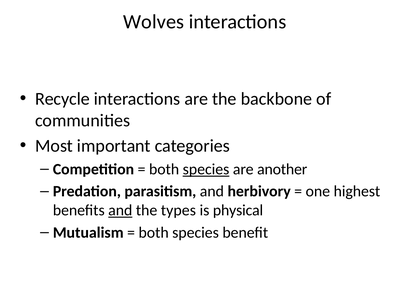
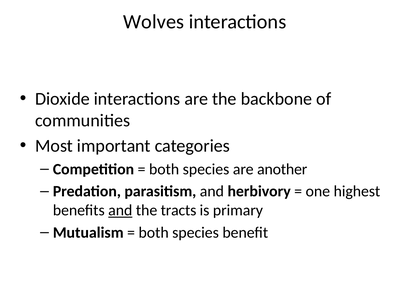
Recycle: Recycle -> Dioxide
species at (206, 169) underline: present -> none
types: types -> tracts
physical: physical -> primary
